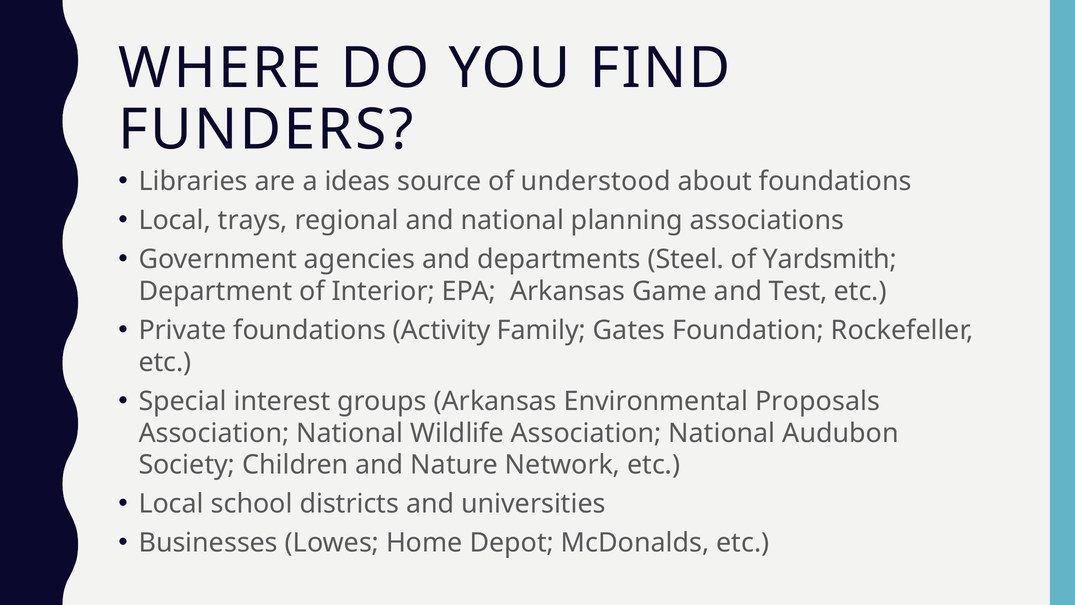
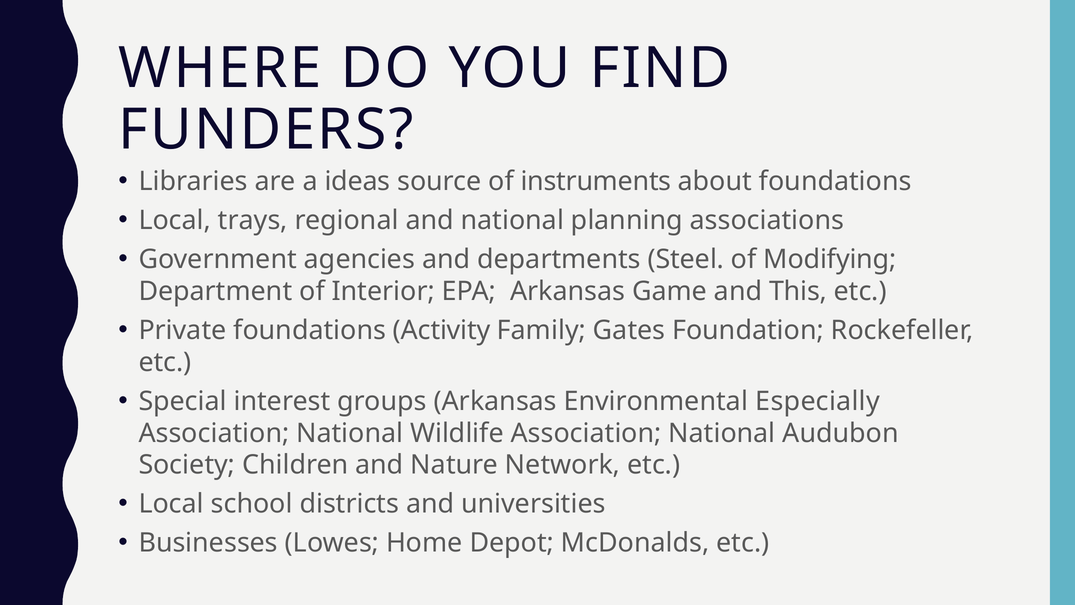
understood: understood -> instruments
Yardsmith: Yardsmith -> Modifying
Test: Test -> This
Proposals: Proposals -> Especially
